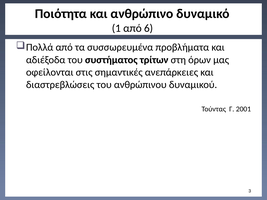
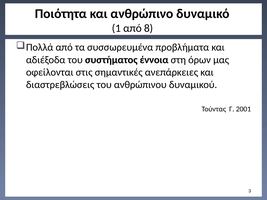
6: 6 -> 8
τρίτων: τρίτων -> έννοια
